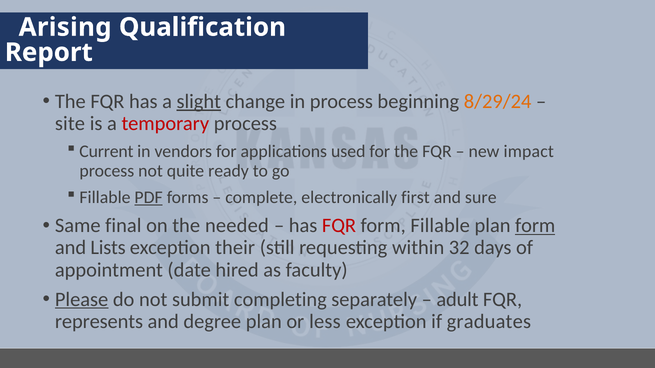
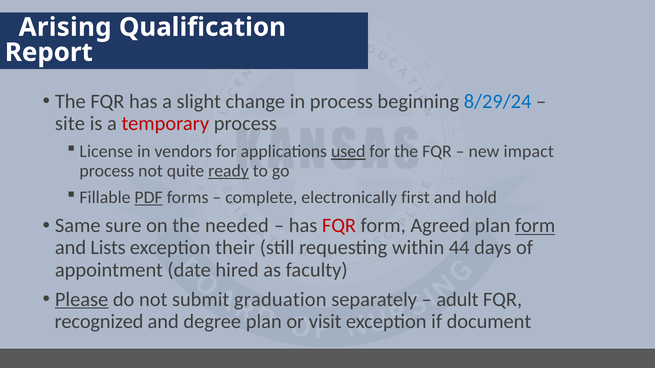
slight underline: present -> none
8/29/24 colour: orange -> blue
Current: Current -> License
used underline: none -> present
ready underline: none -> present
sure: sure -> hold
final: final -> sure
form Fillable: Fillable -> Agreed
32: 32 -> 44
completing: completing -> graduation
represents: represents -> recognized
less: less -> visit
graduates: graduates -> document
